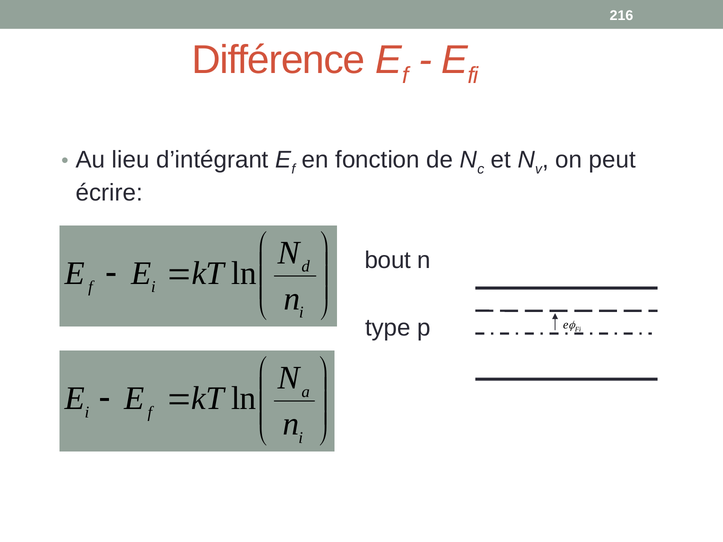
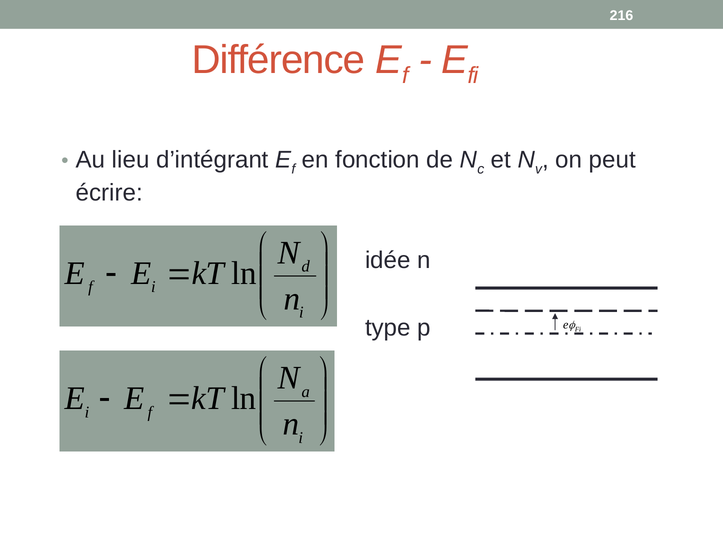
bout: bout -> idée
